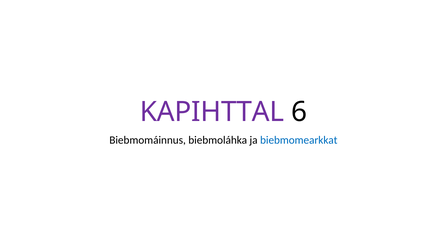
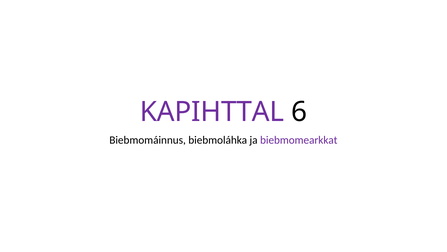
biebmomearkkat colour: blue -> purple
